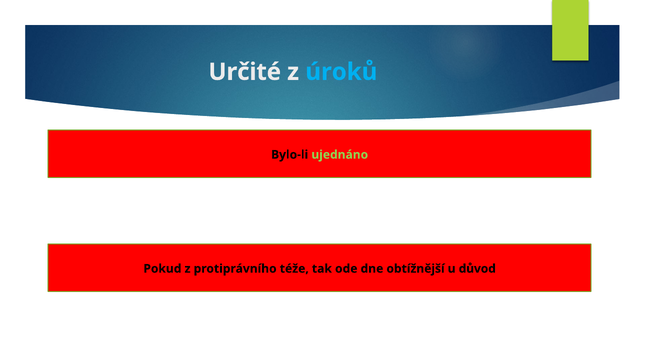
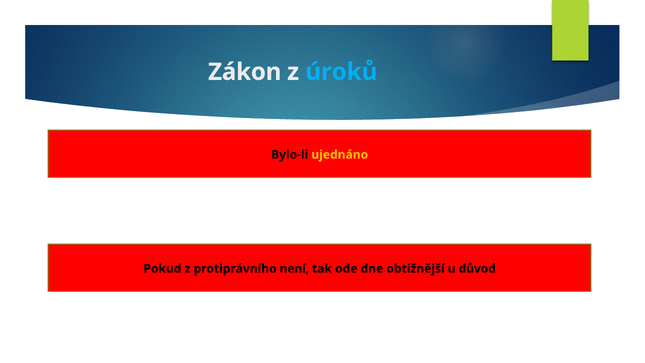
Určité: Určité -> Zákon
ujednáno colour: light green -> yellow
téže: téže -> není
